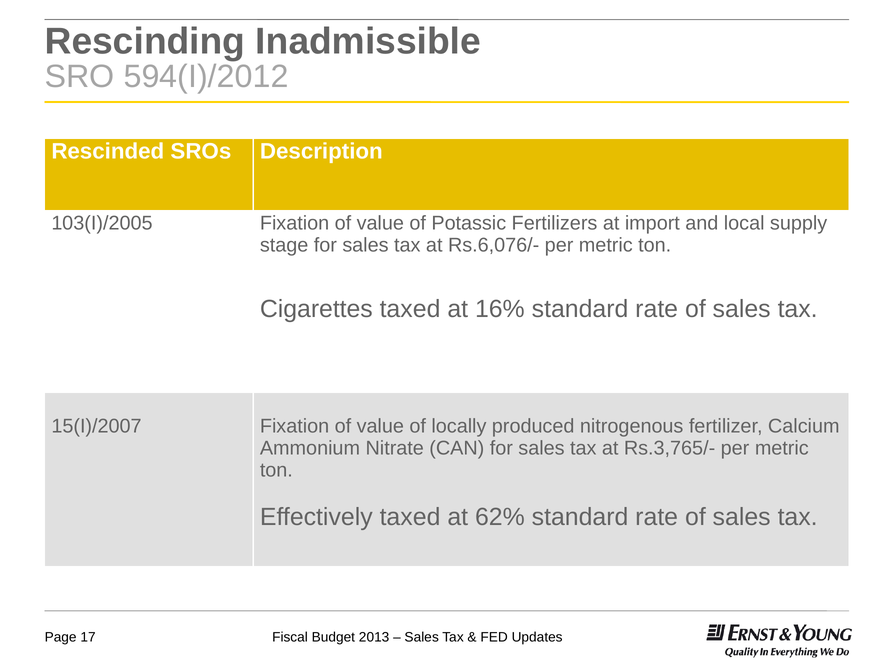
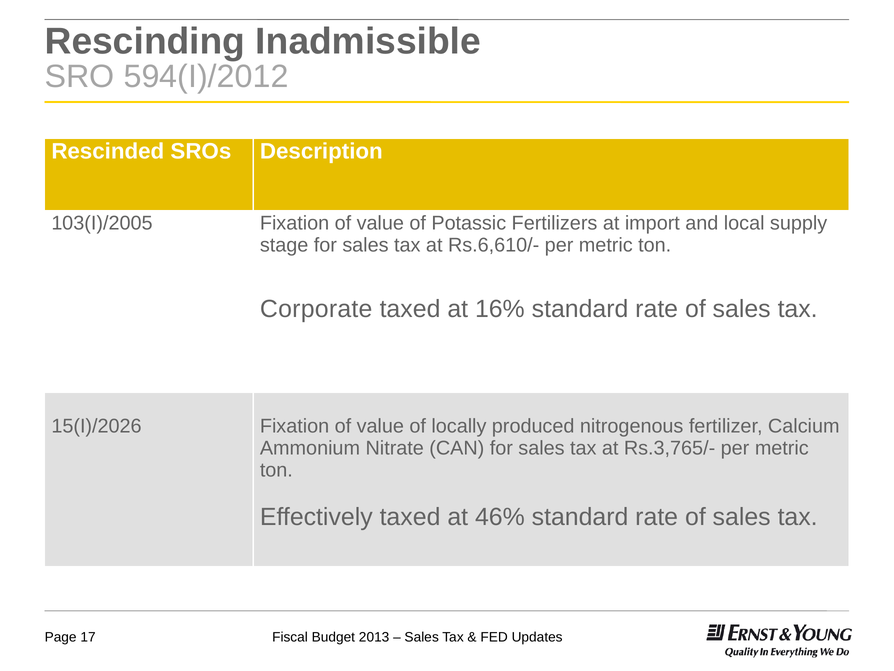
Rs.6,076/-: Rs.6,076/- -> Rs.6,610/-
Cigarettes: Cigarettes -> Corporate
15(I)/2007: 15(I)/2007 -> 15(I)/2026
62%: 62% -> 46%
